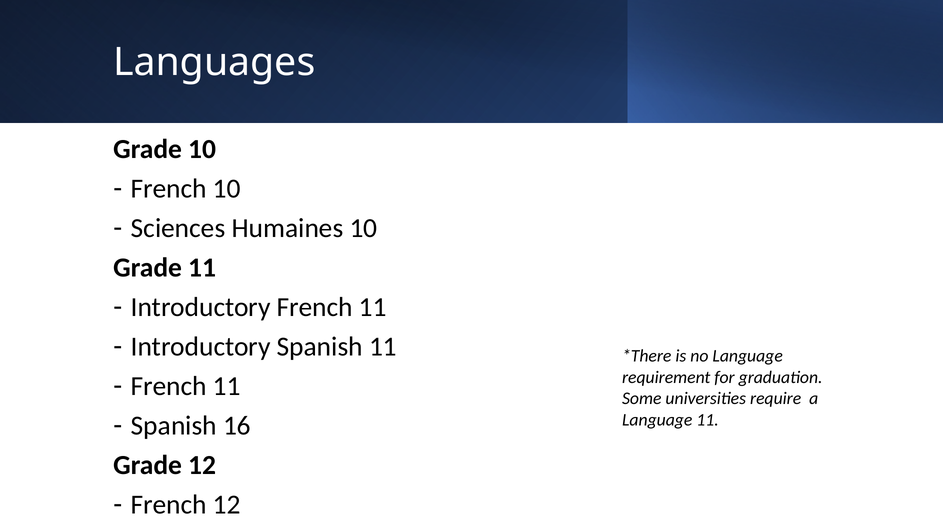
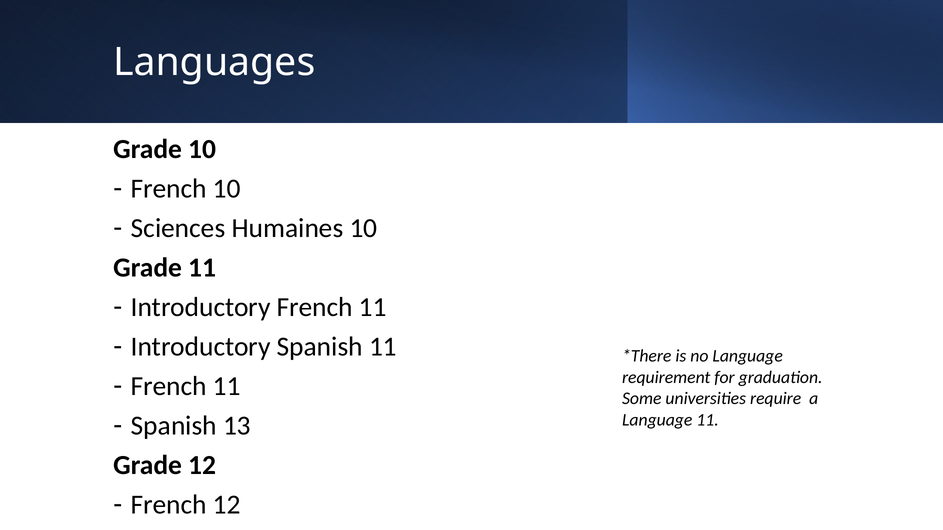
16: 16 -> 13
